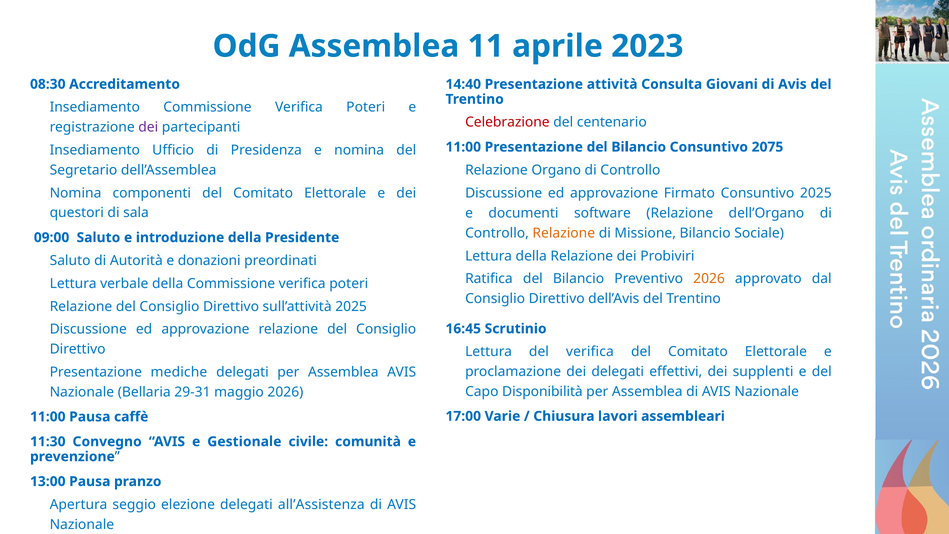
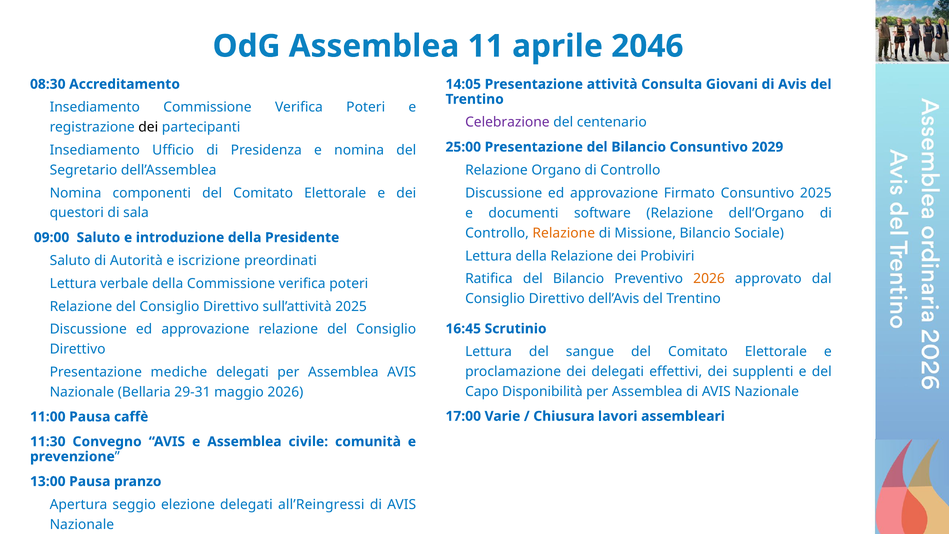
2023: 2023 -> 2046
14:40: 14:40 -> 14:05
Celebrazione colour: red -> purple
dei at (148, 127) colour: purple -> black
11:00 at (463, 147): 11:00 -> 25:00
2075: 2075 -> 2029
donazioni: donazioni -> iscrizione
del verifica: verifica -> sangue
e Gestionale: Gestionale -> Assemblea
all’Assistenza: all’Assistenza -> all’Reingressi
